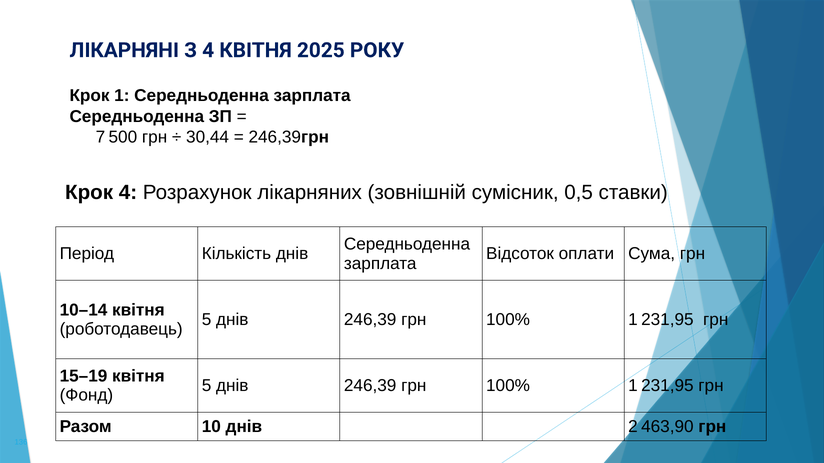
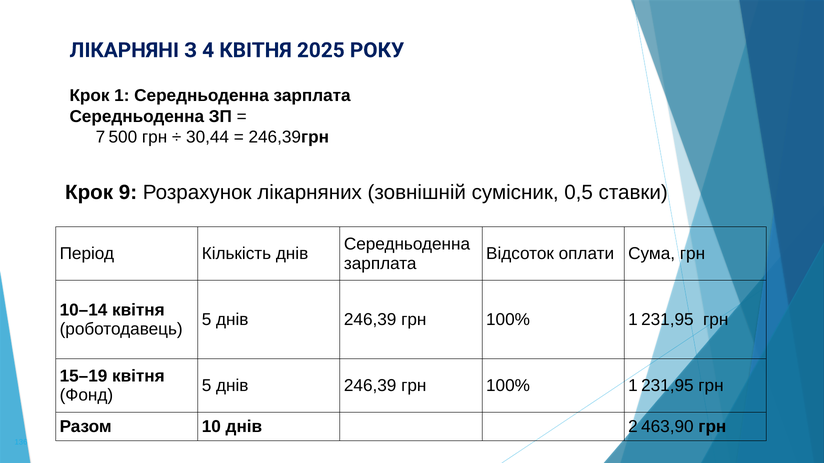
Крок 4: 4 -> 9
